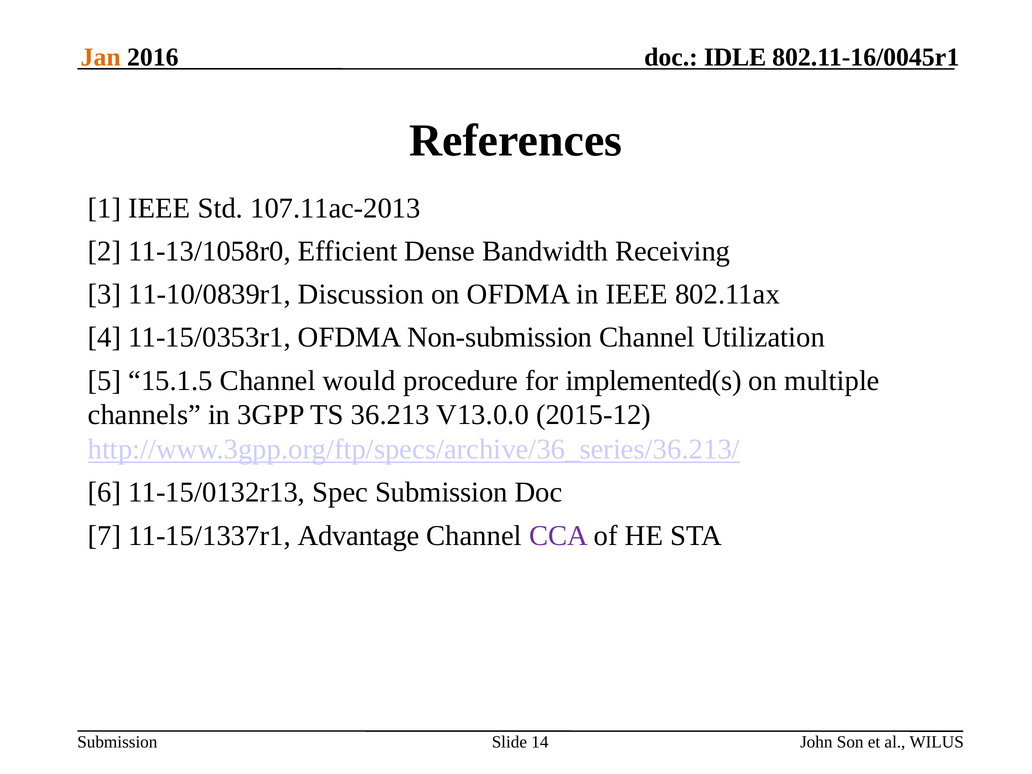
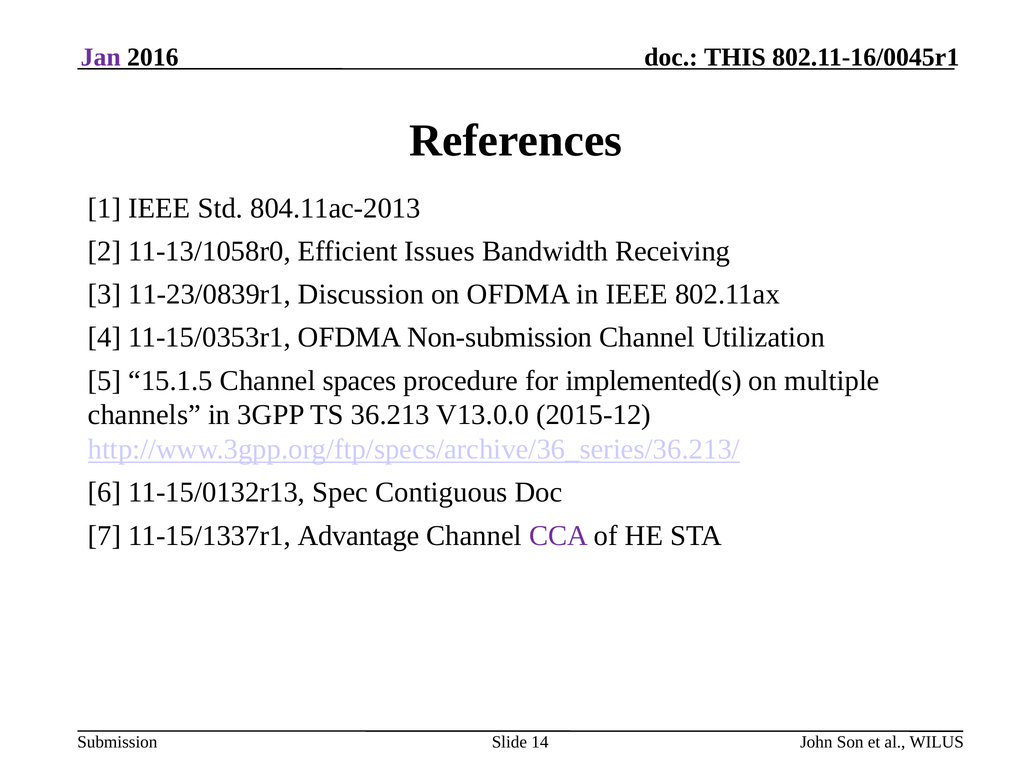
Jan colour: orange -> purple
IDLE: IDLE -> THIS
107.11ac-2013: 107.11ac-2013 -> 804.11ac-2013
Dense: Dense -> Issues
11-10/0839r1: 11-10/0839r1 -> 11-23/0839r1
would: would -> spaces
Spec Submission: Submission -> Contiguous
